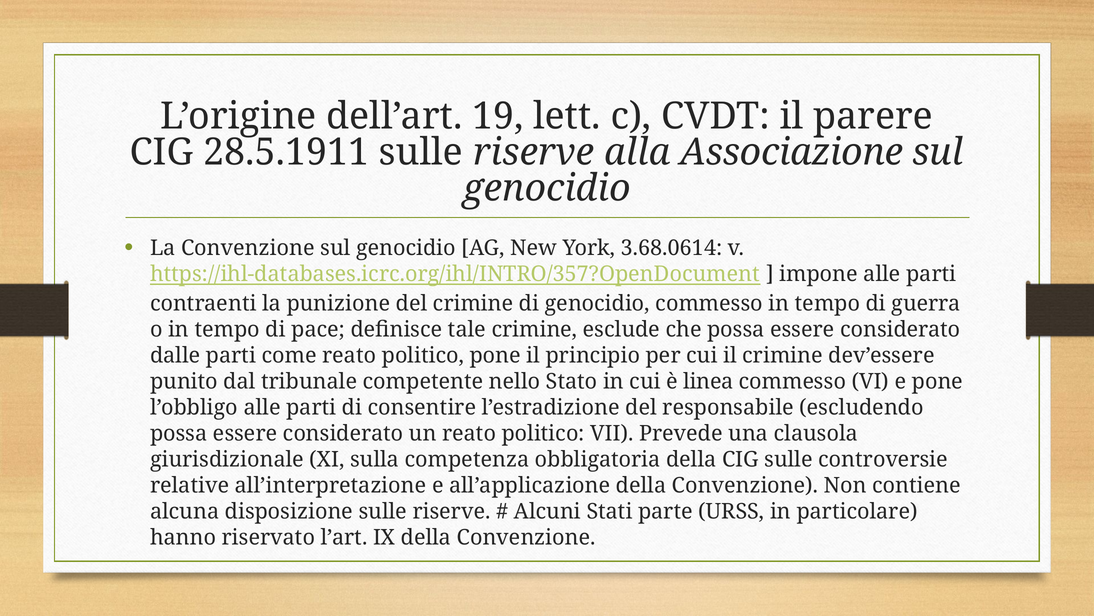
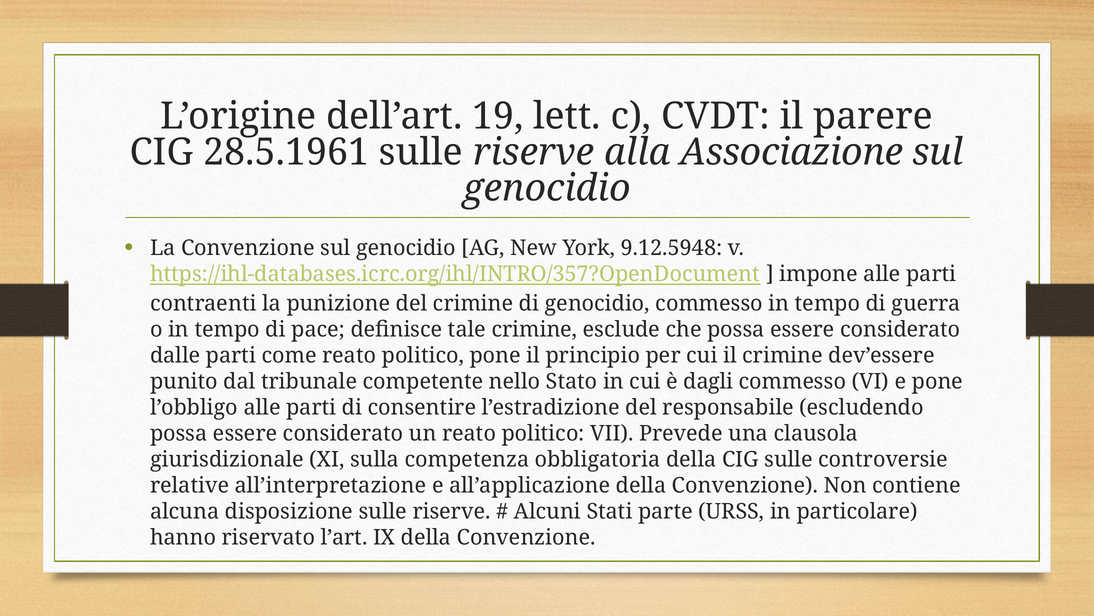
28.5.1911: 28.5.1911 -> 28.5.1961
3.68.0614: 3.68.0614 -> 9.12.5948
linea: linea -> dagli
